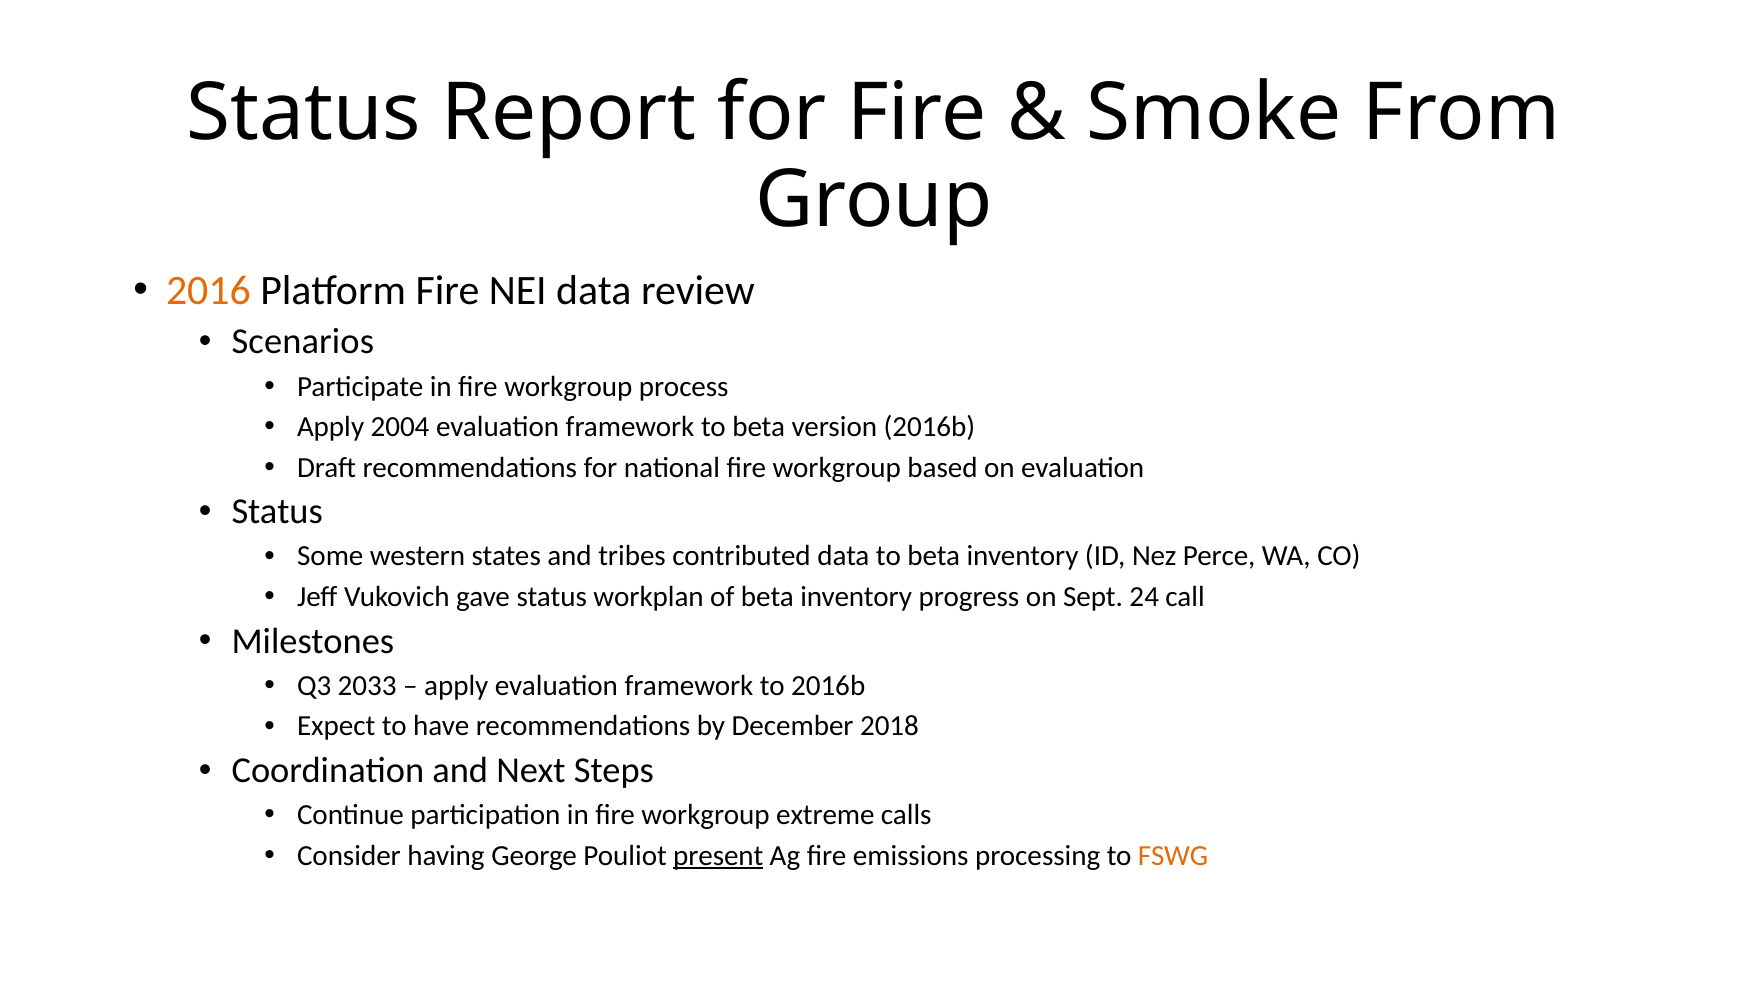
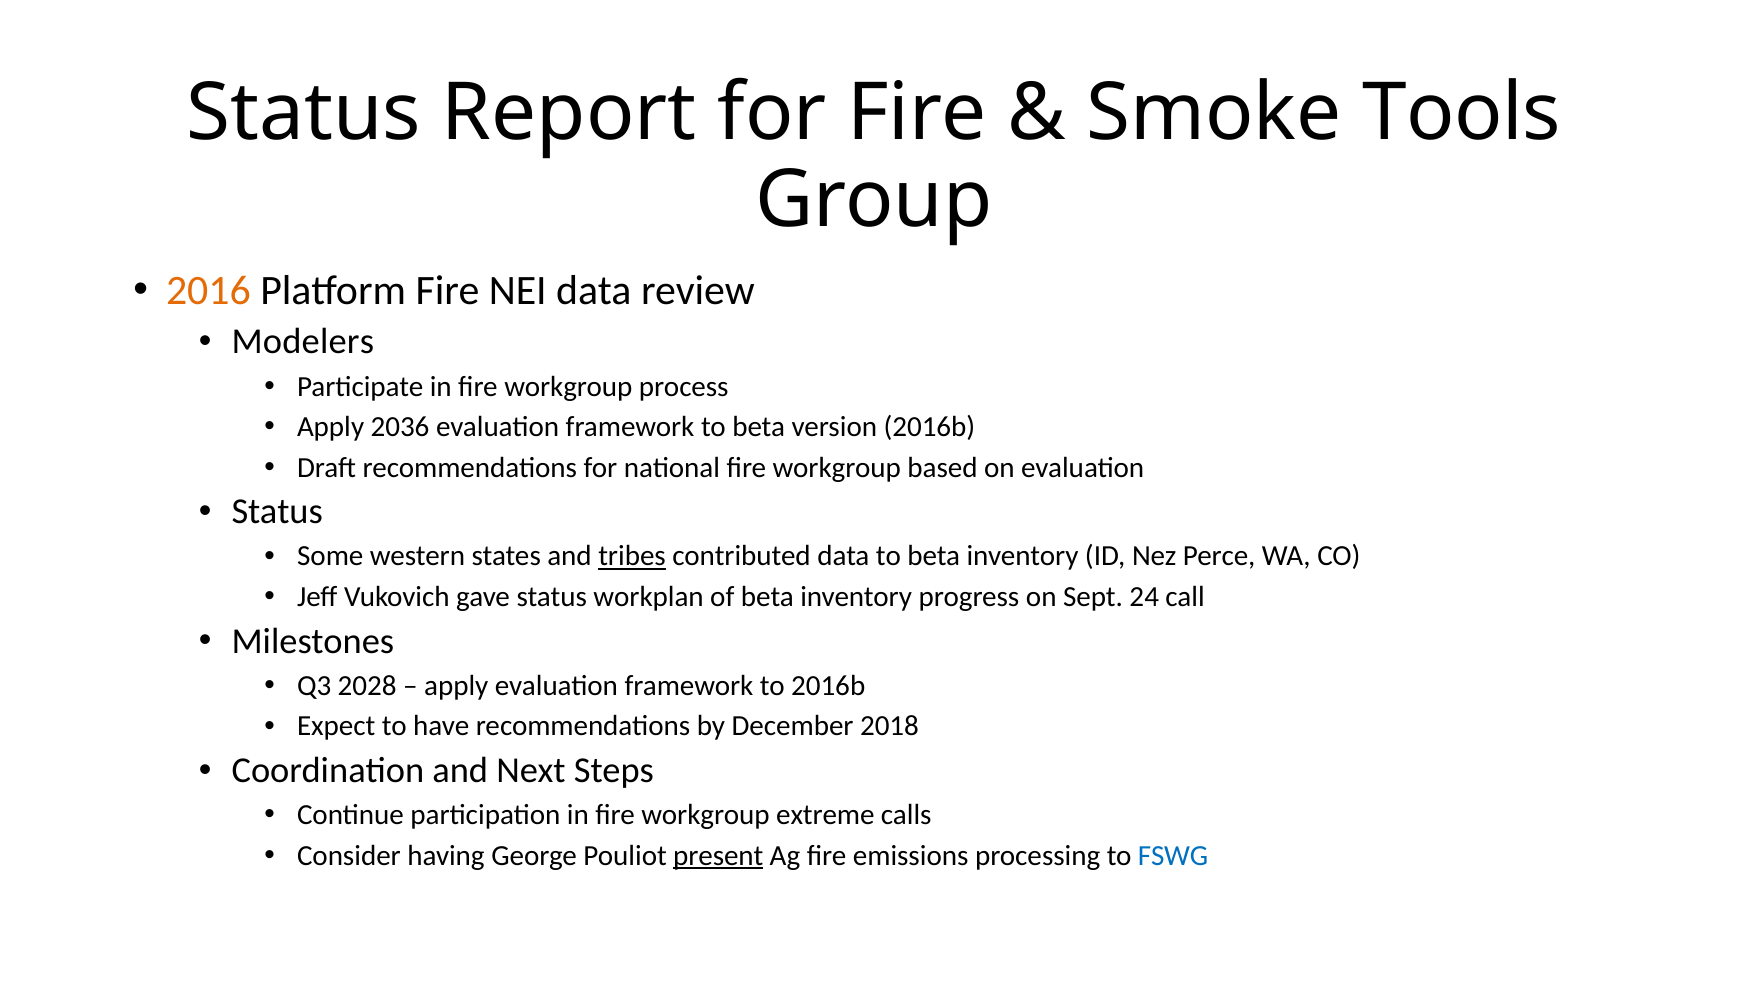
From: From -> Tools
Scenarios: Scenarios -> Modelers
2004: 2004 -> 2036
tribes underline: none -> present
2033: 2033 -> 2028
FSWG colour: orange -> blue
